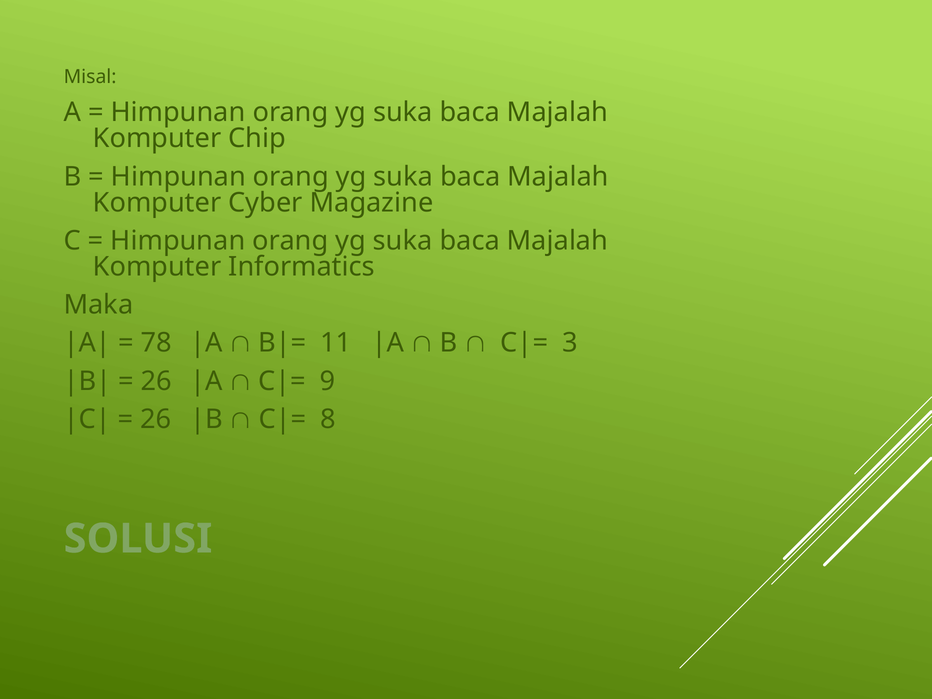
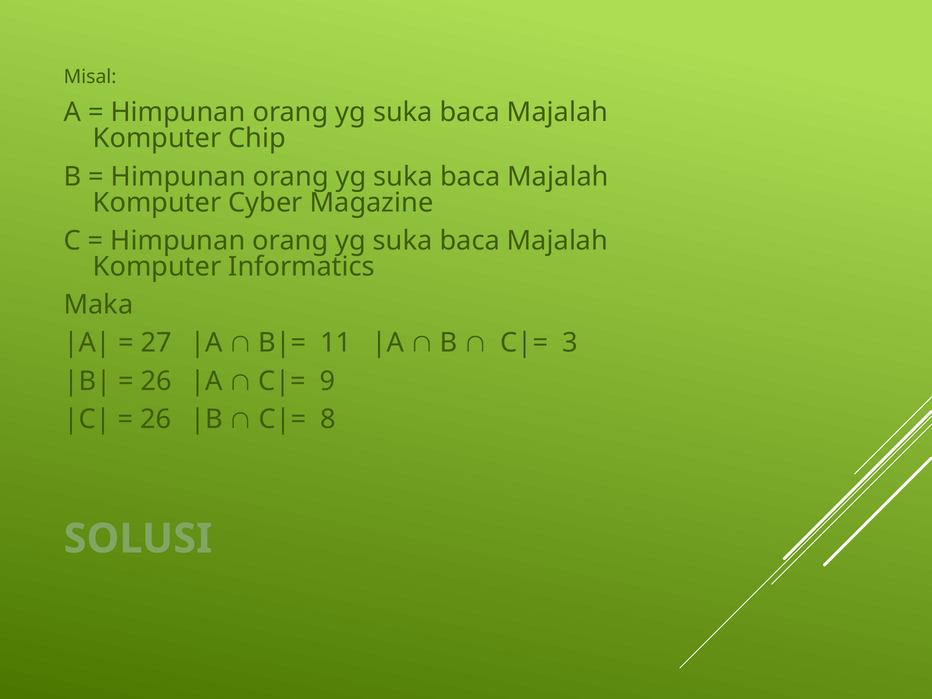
78: 78 -> 27
